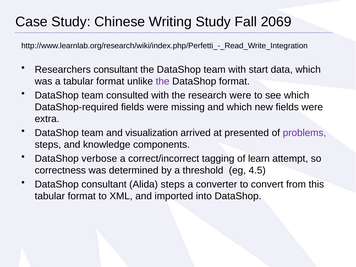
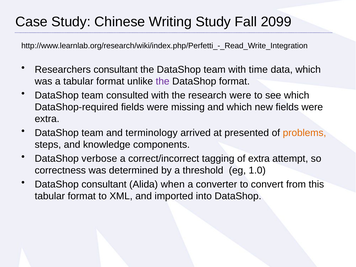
2069: 2069 -> 2099
start: start -> time
visualization: visualization -> terminology
problems colour: purple -> orange
of learn: learn -> extra
4.5: 4.5 -> 1.0
Alida steps: steps -> when
